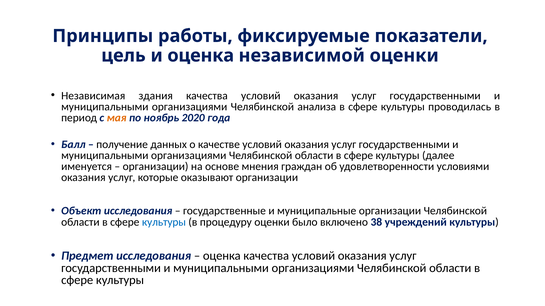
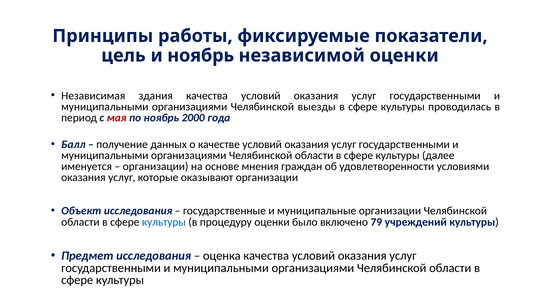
и оценка: оценка -> ноябрь
анализа: анализа -> выезды
мая colour: orange -> red
2020: 2020 -> 2000
38: 38 -> 79
